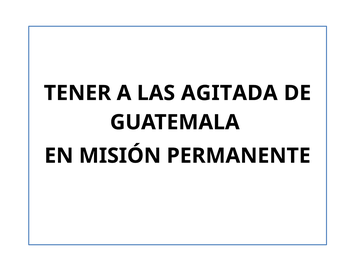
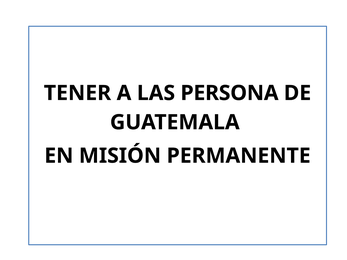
AGITADA: AGITADA -> PERSONA
